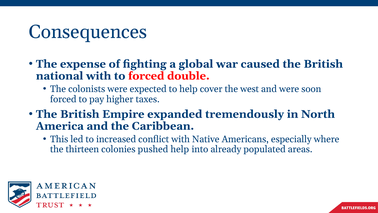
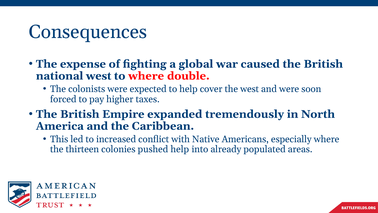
national with: with -> west
to forced: forced -> where
